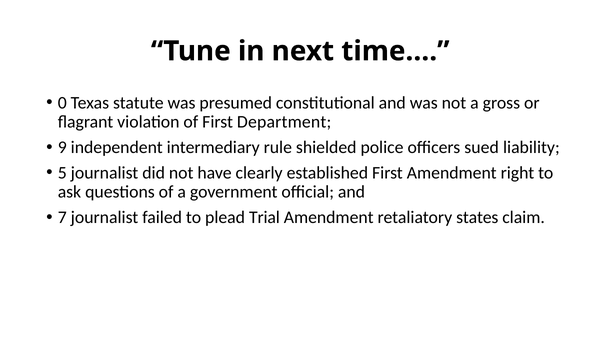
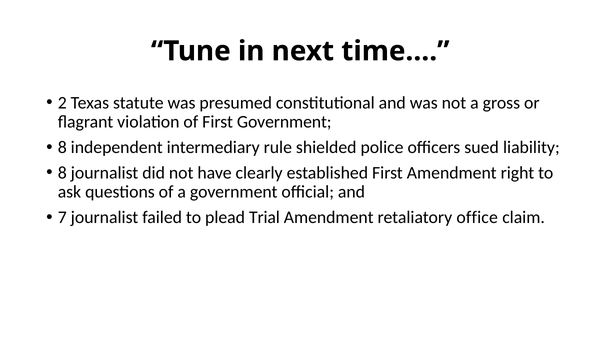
0: 0 -> 2
First Department: Department -> Government
9 at (62, 147): 9 -> 8
5 at (62, 173): 5 -> 8
states: states -> office
